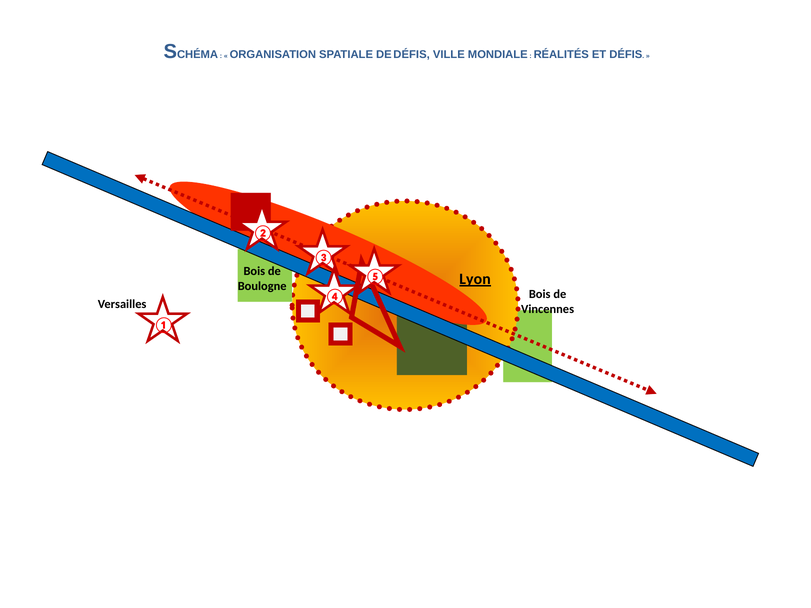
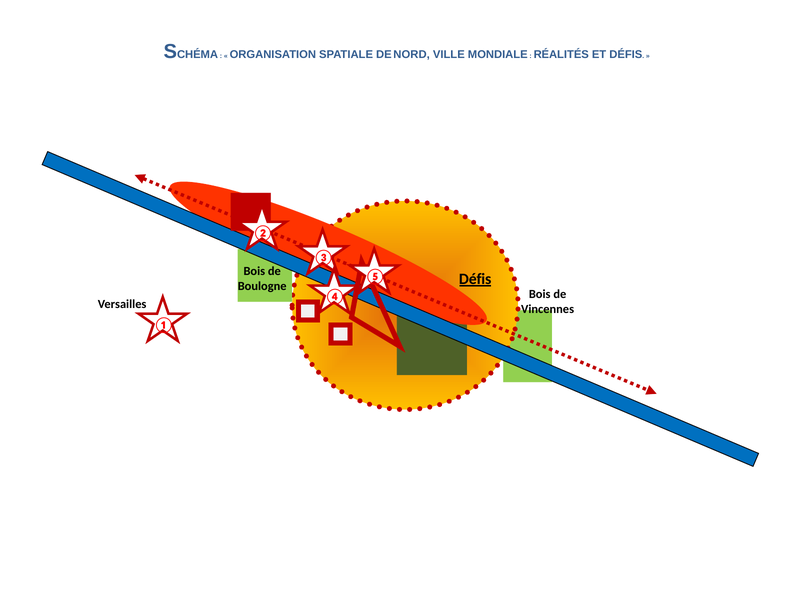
DE DÉFIS: DÉFIS -> NORD
Lyon at (475, 279): Lyon -> Défis
